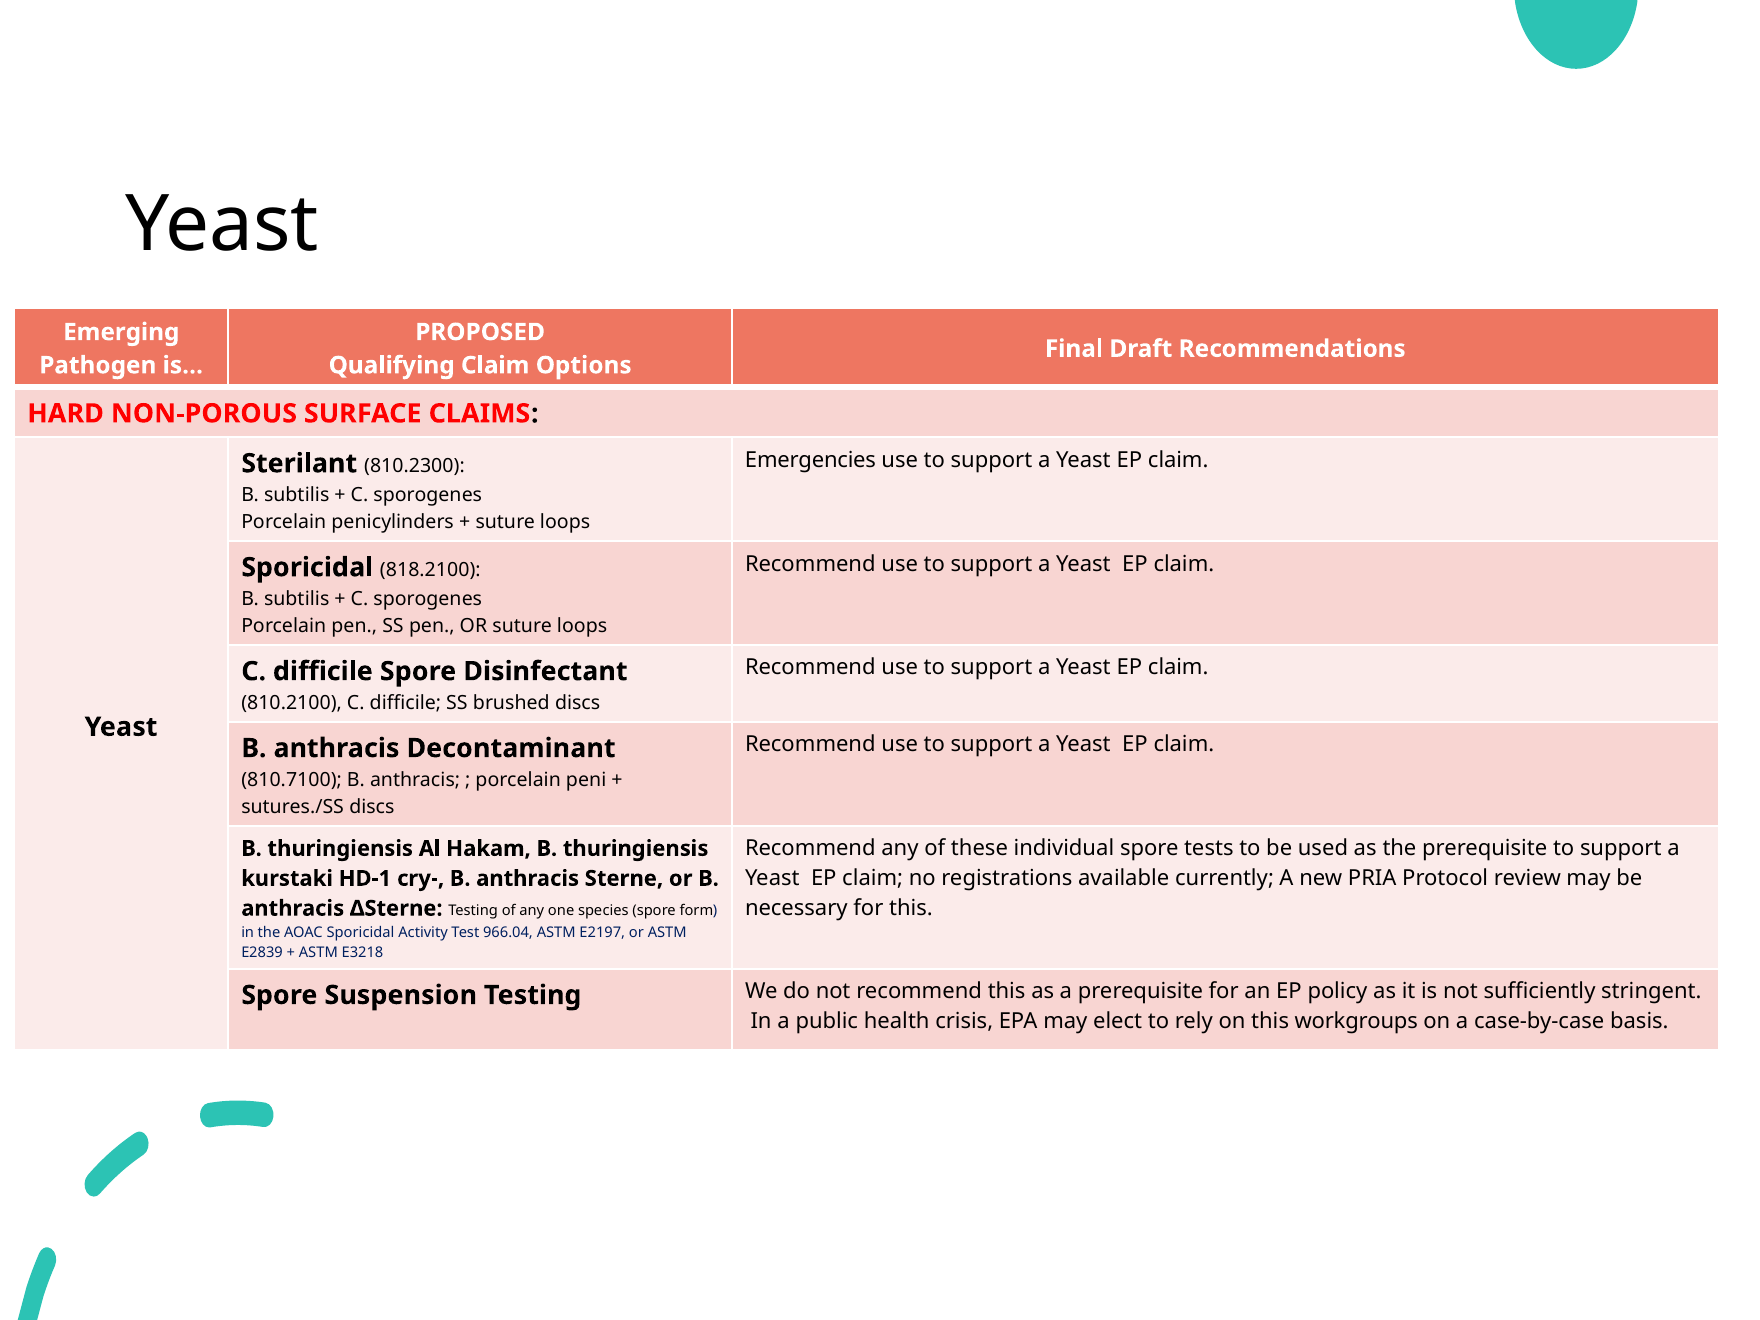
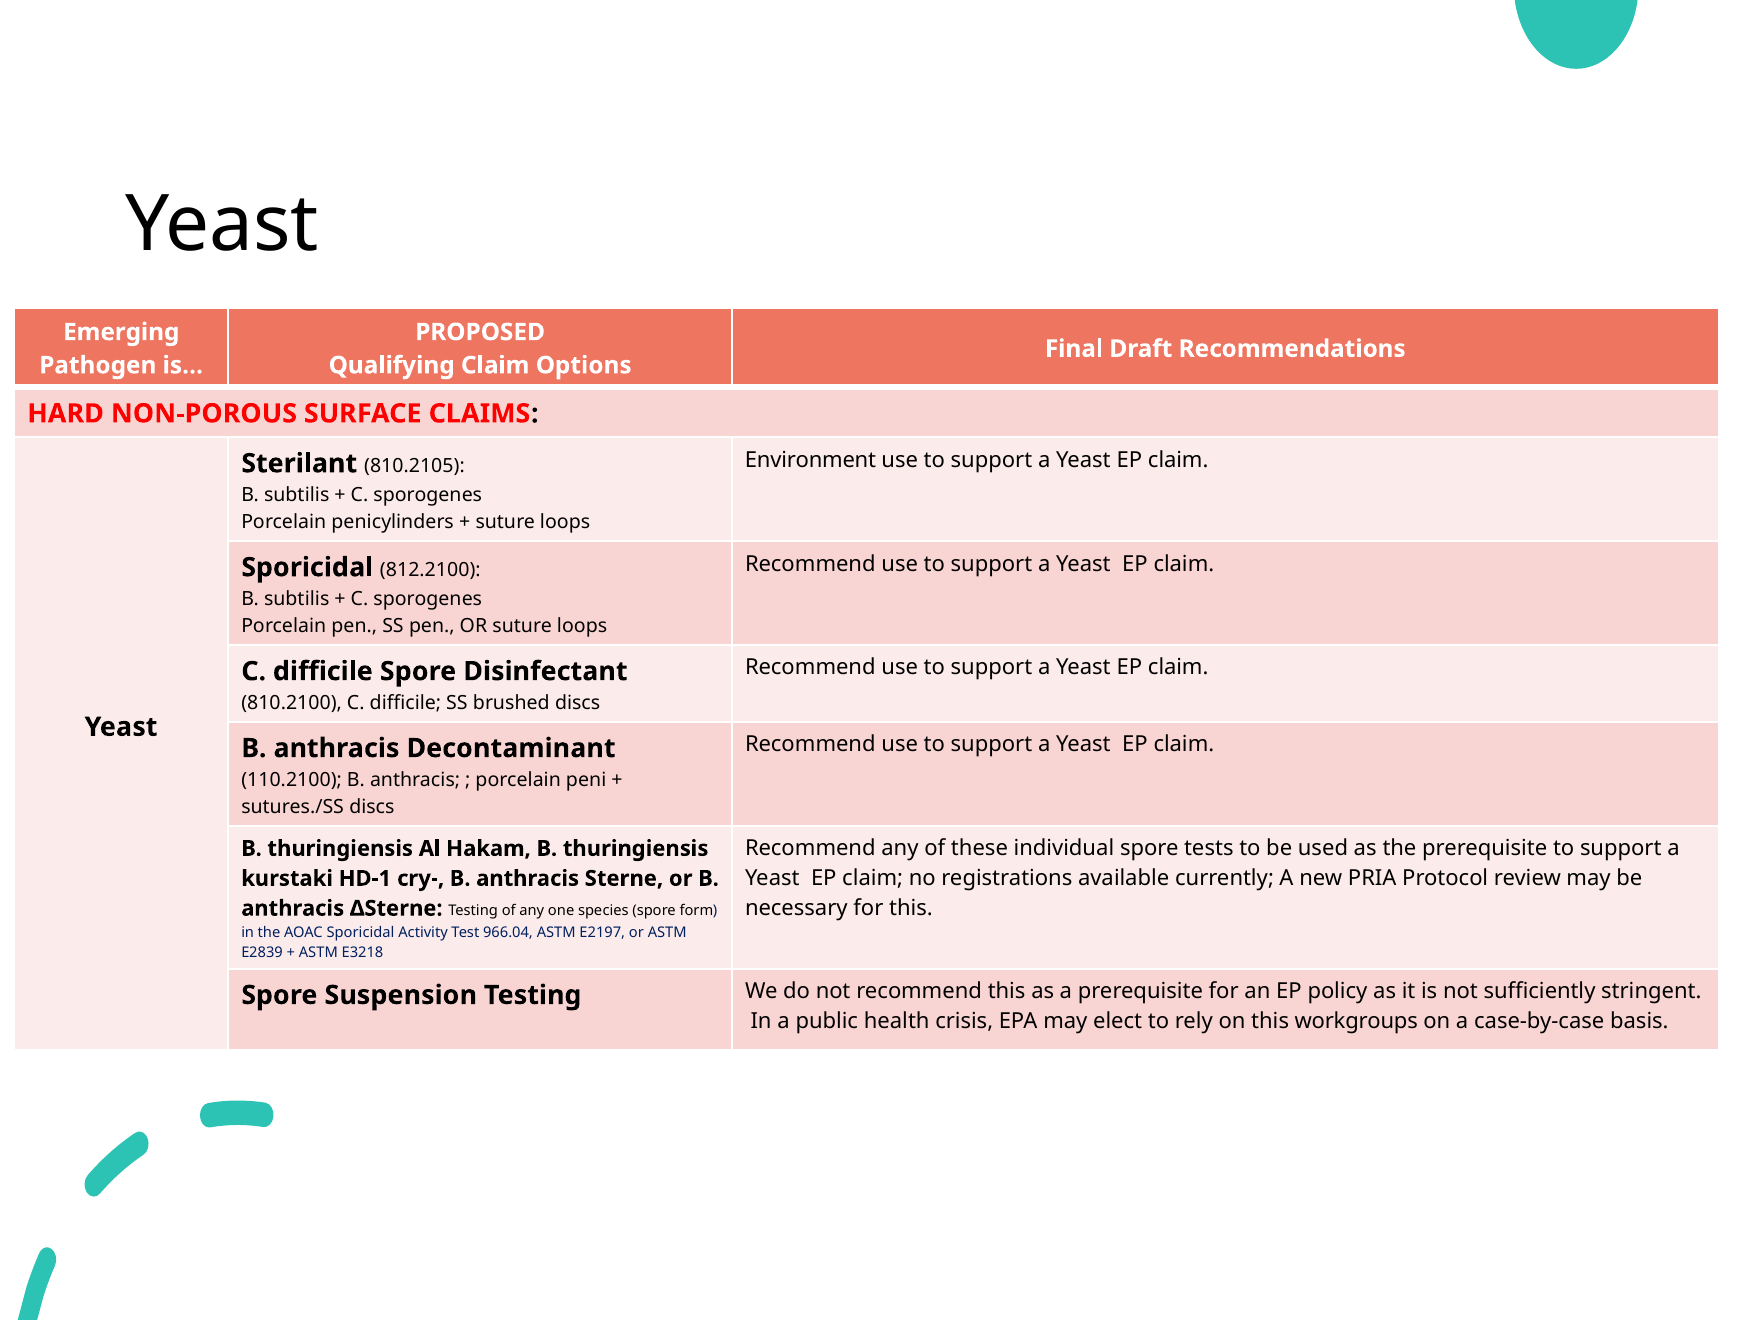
Emergencies: Emergencies -> Environment
810.2300: 810.2300 -> 810.2105
818.2100: 818.2100 -> 812.2100
810.7100: 810.7100 -> 110.2100
